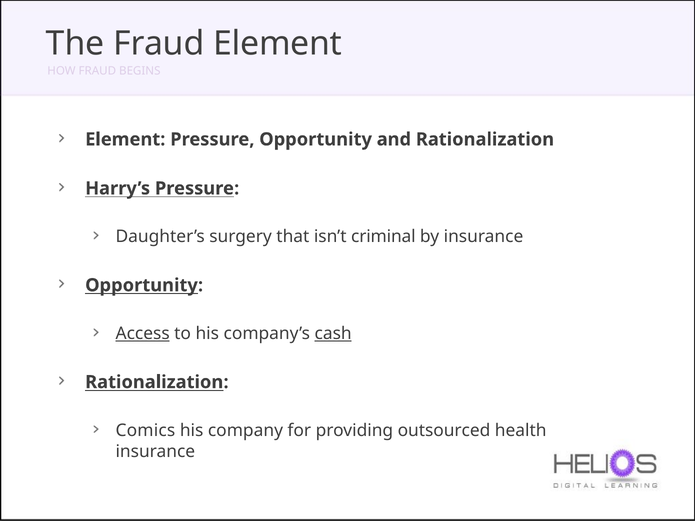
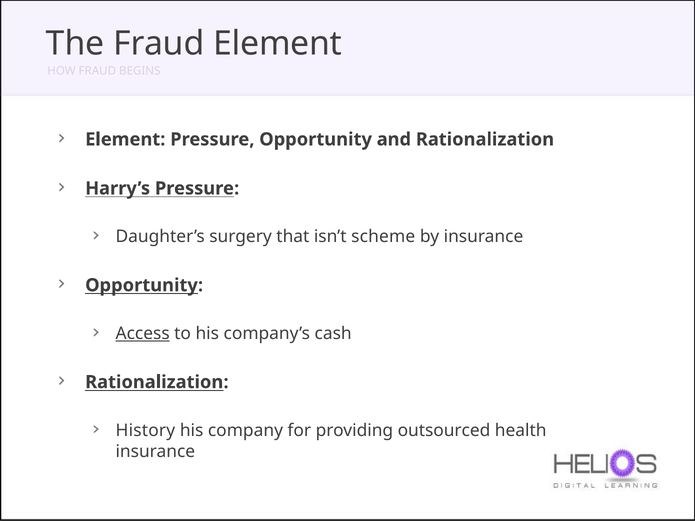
criminal: criminal -> scheme
cash underline: present -> none
Comics: Comics -> History
